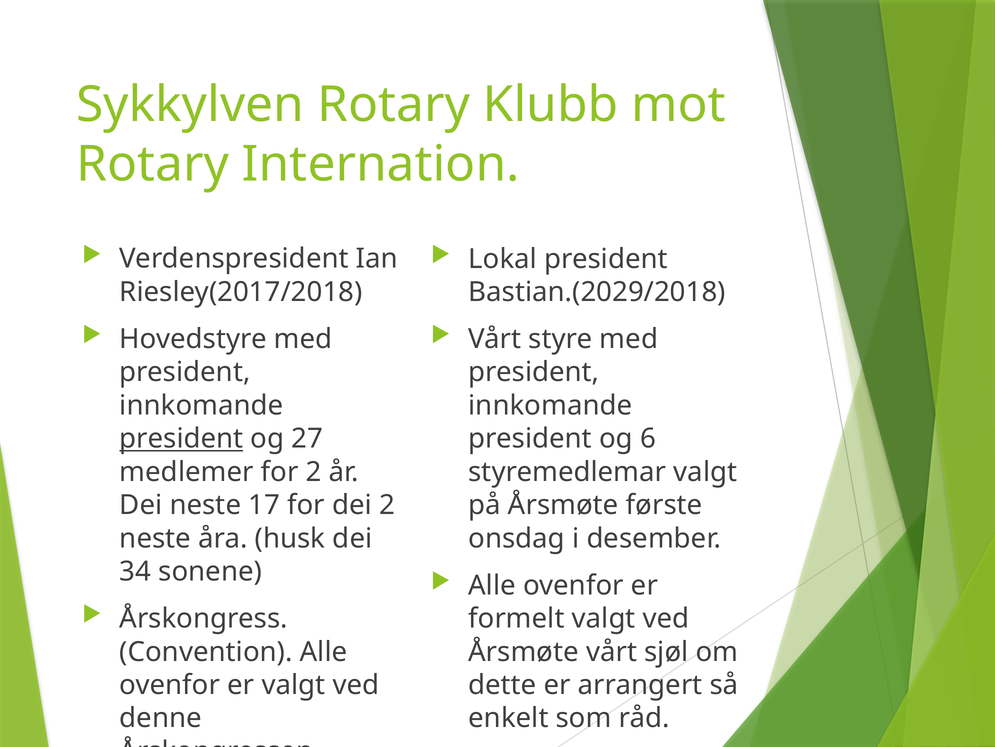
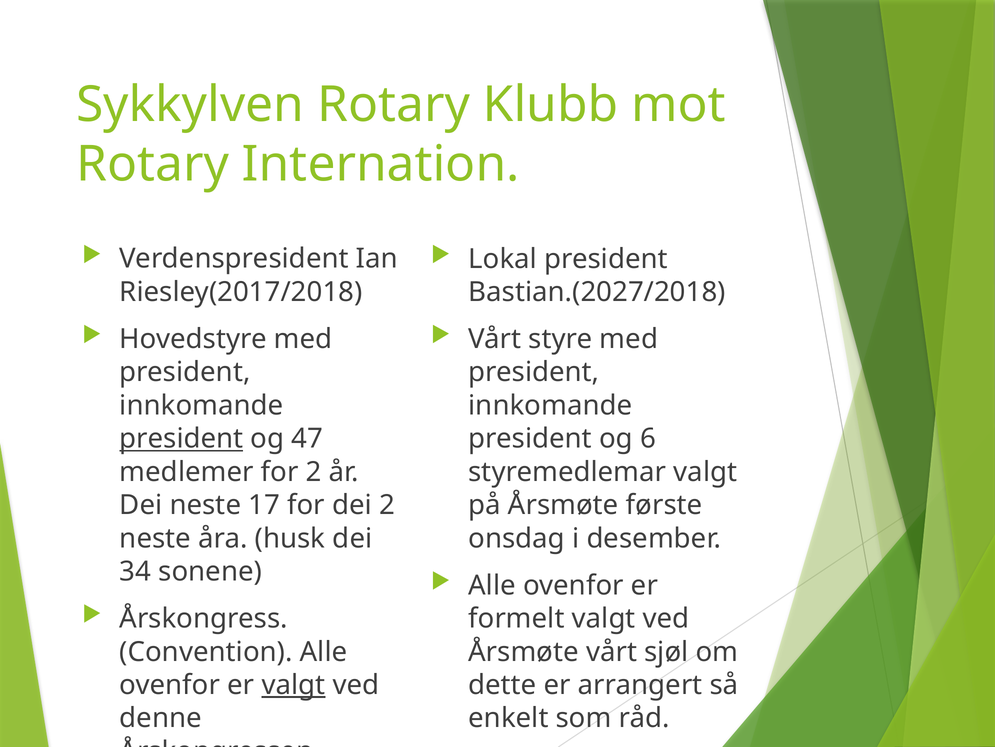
Bastian.(2029/2018: Bastian.(2029/2018 -> Bastian.(2027/2018
27: 27 -> 47
valgt at (293, 684) underline: none -> present
